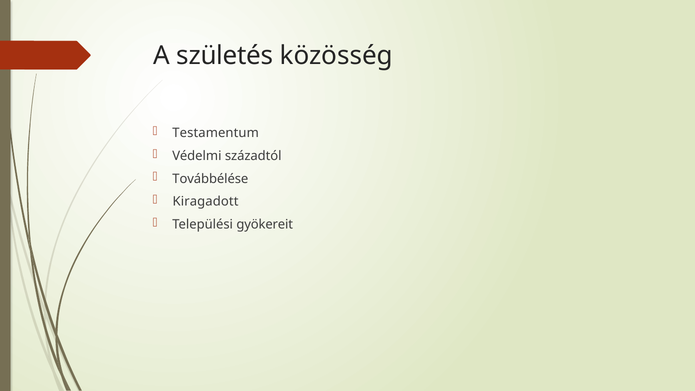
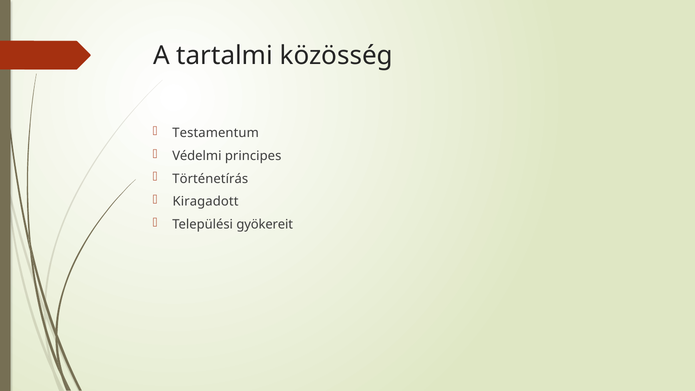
születés: születés -> tartalmi
századtól: századtól -> principes
Továbbélése: Továbbélése -> Történetírás
